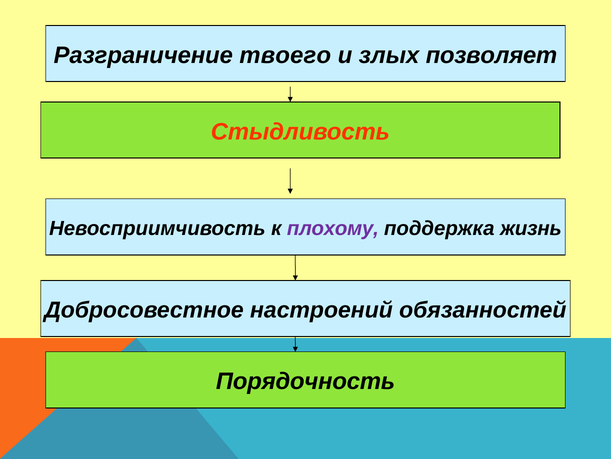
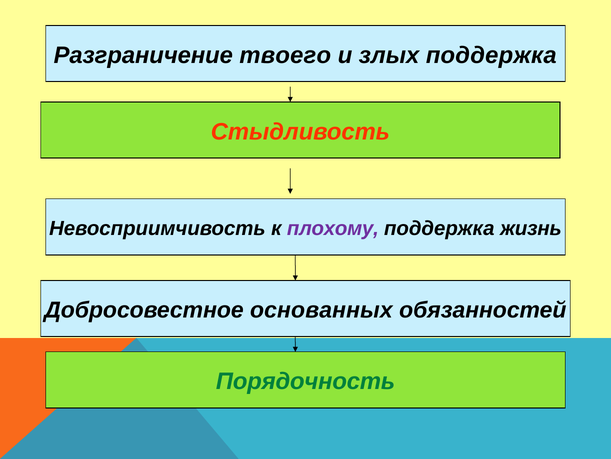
злых позволяет: позволяет -> поддержка
настроений: настроений -> основанных
Порядочность colour: black -> green
